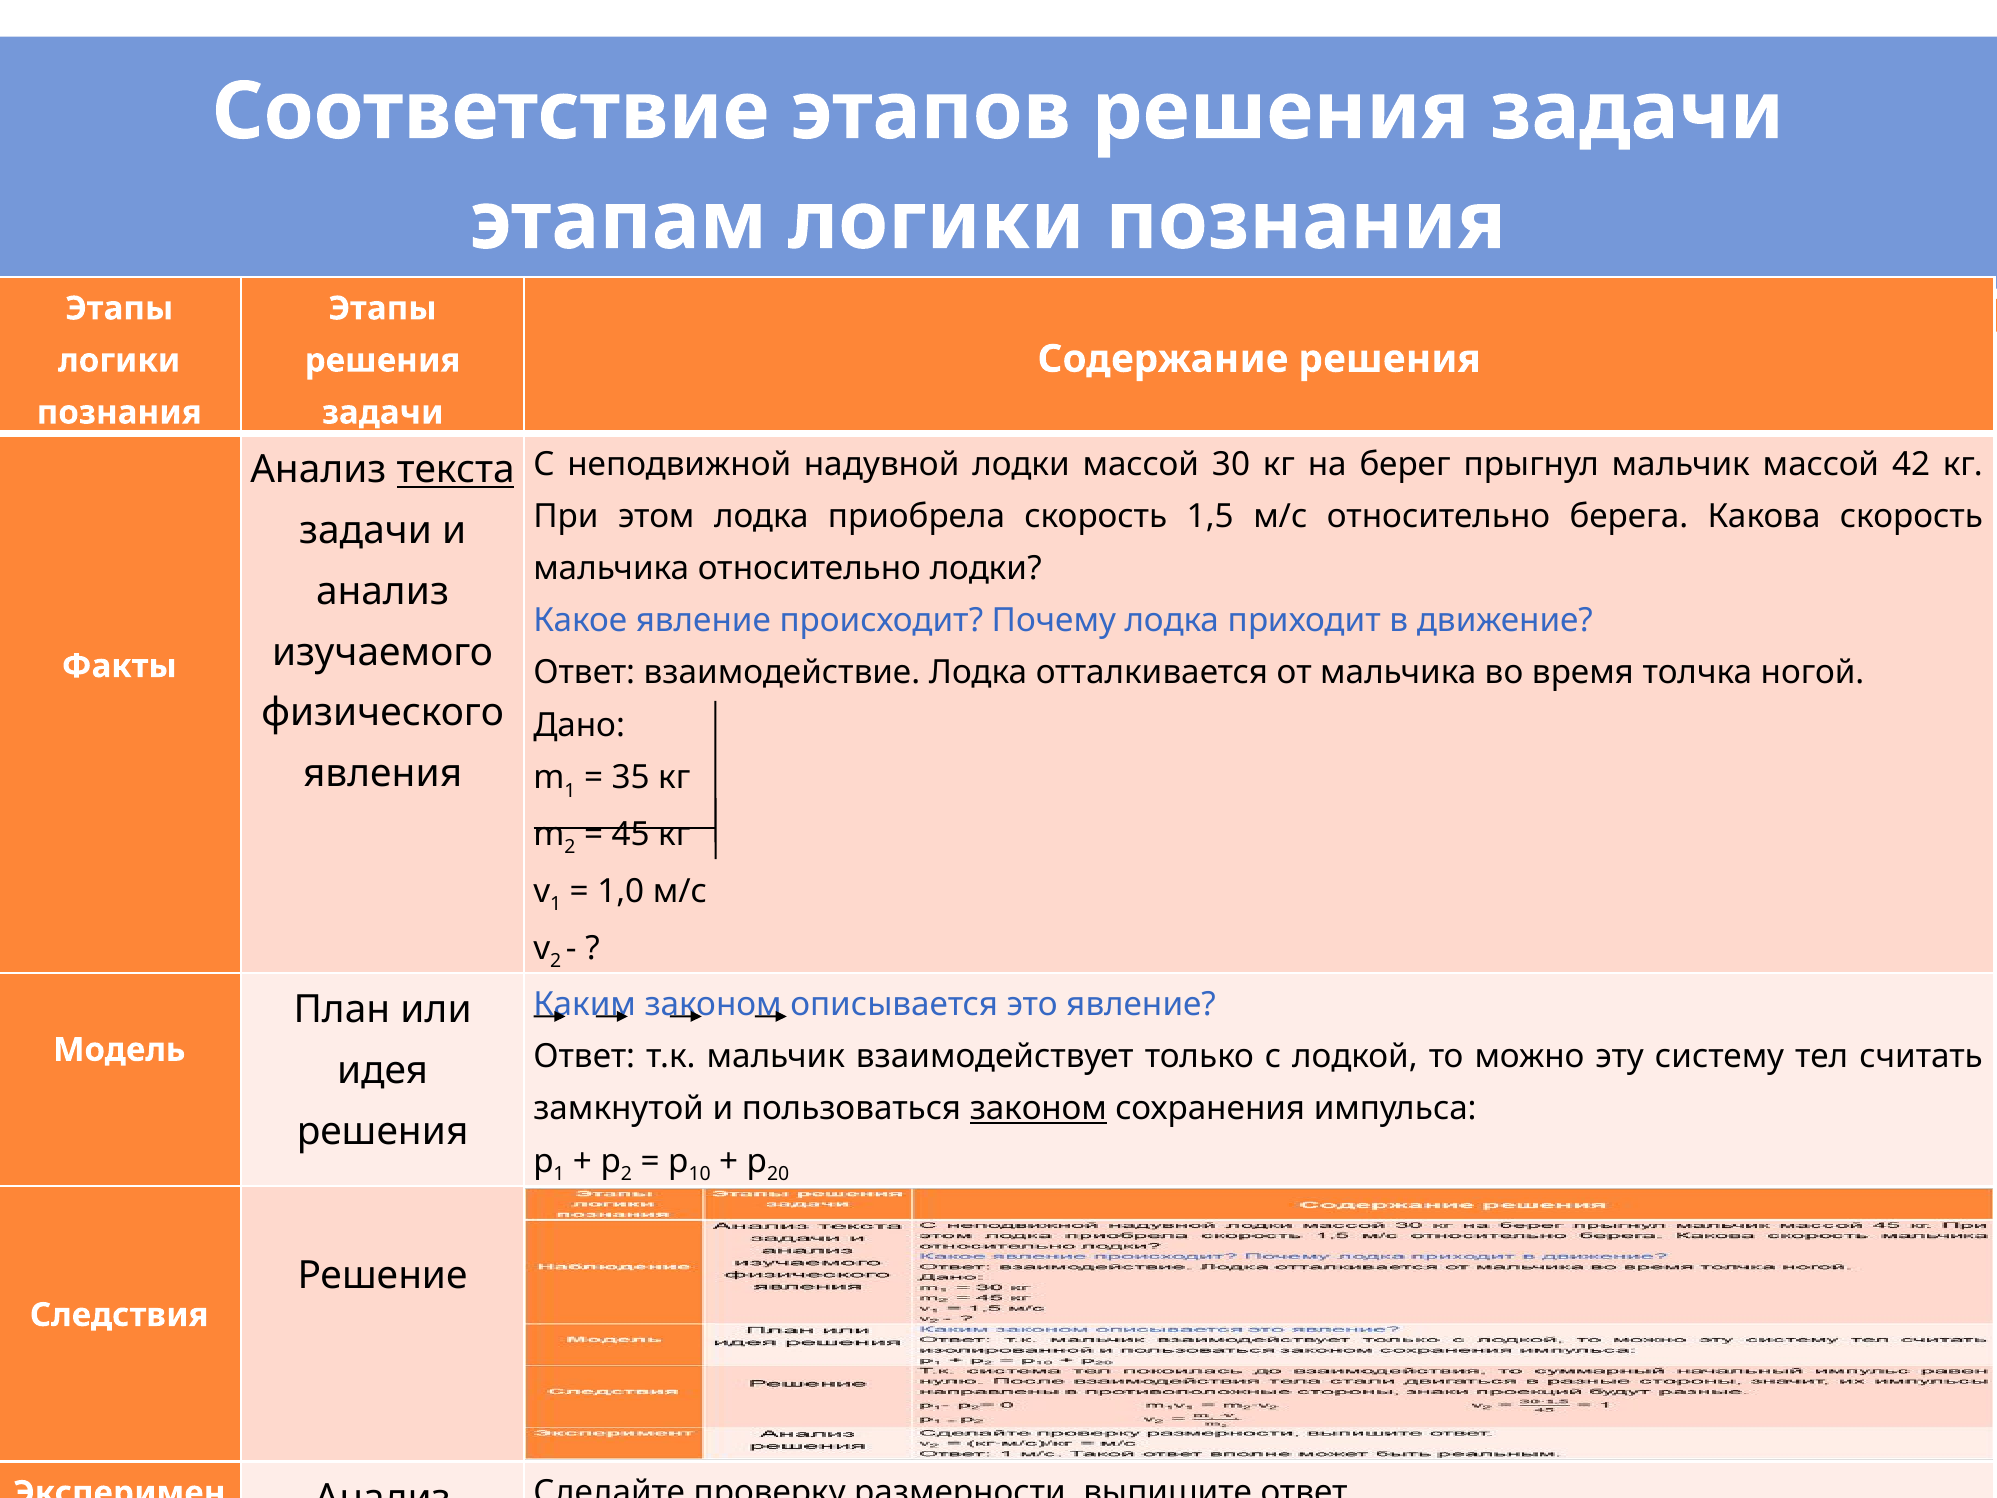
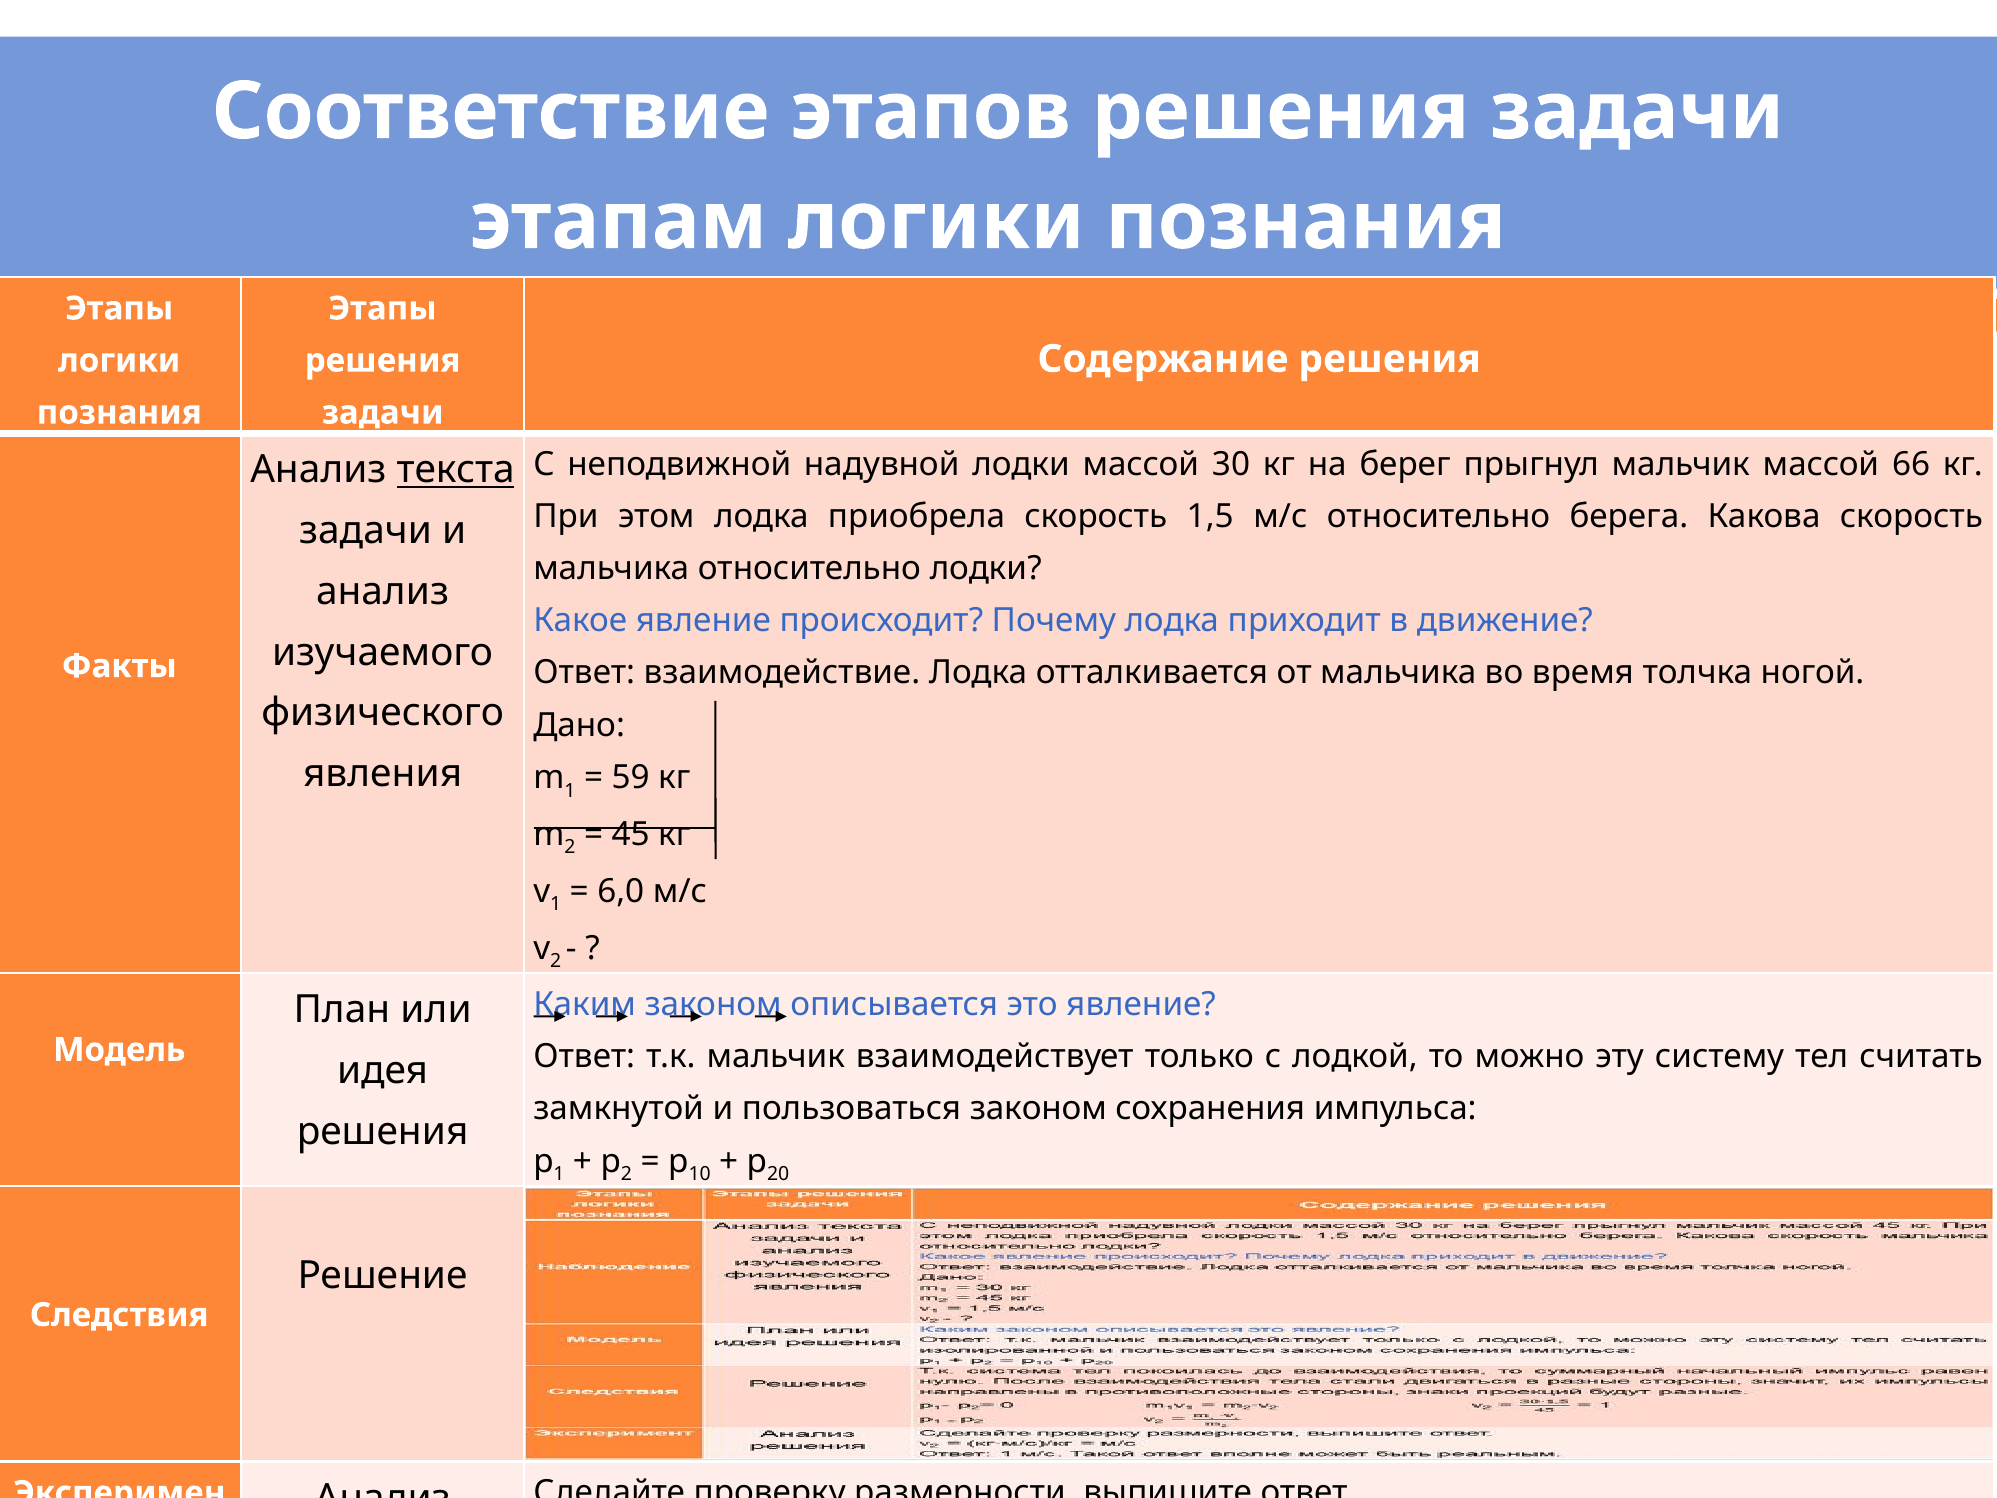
42: 42 -> 66
35: 35 -> 59
1,0: 1,0 -> 6,0
законом at (1038, 1109) underline: present -> none
